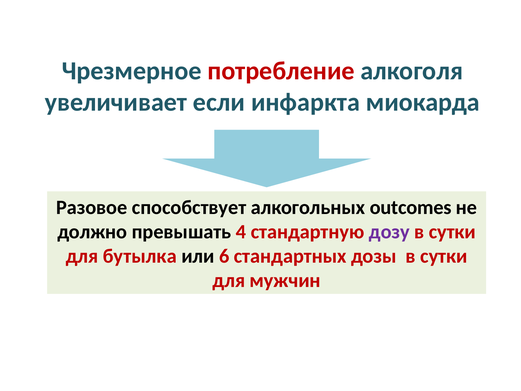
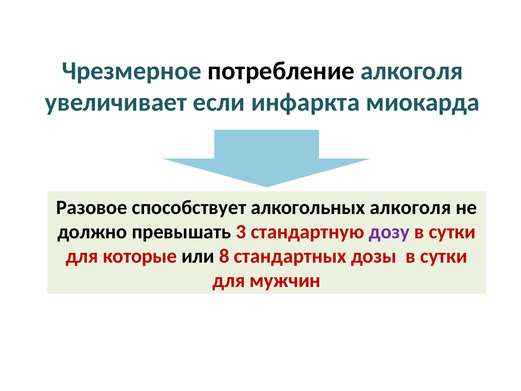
потребление colour: red -> black
алкогольных outcomes: outcomes -> алкоголя
4: 4 -> 3
бутылка: бутылка -> которые
6: 6 -> 8
